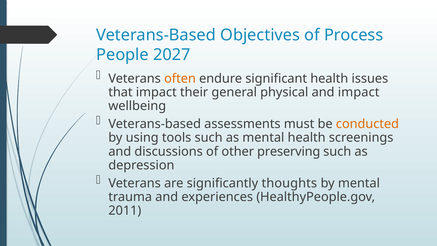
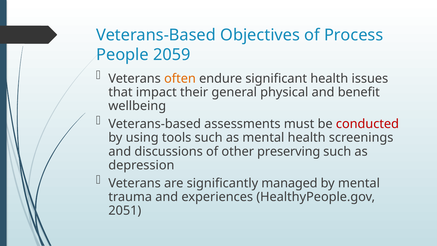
2027: 2027 -> 2059
and impact: impact -> benefit
conducted colour: orange -> red
thoughts: thoughts -> managed
2011: 2011 -> 2051
